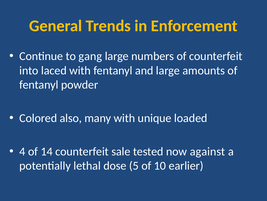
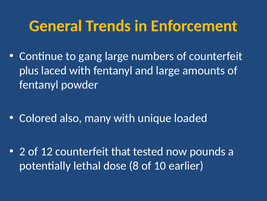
into: into -> plus
4: 4 -> 2
14: 14 -> 12
sale: sale -> that
against: against -> pounds
5: 5 -> 8
